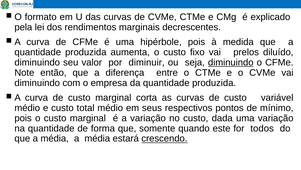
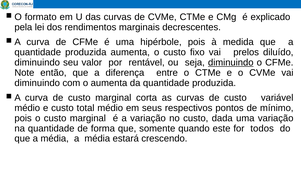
diminuir: diminuir -> rentável
o empresa: empresa -> aumenta
crescendo underline: present -> none
